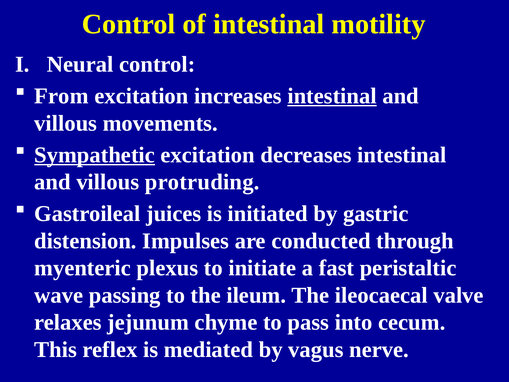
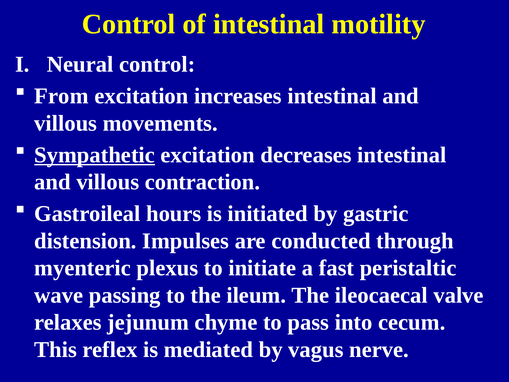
intestinal at (332, 96) underline: present -> none
protruding: protruding -> contraction
juices: juices -> hours
